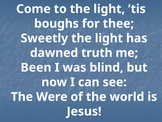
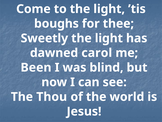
truth: truth -> carol
Were: Were -> Thou
